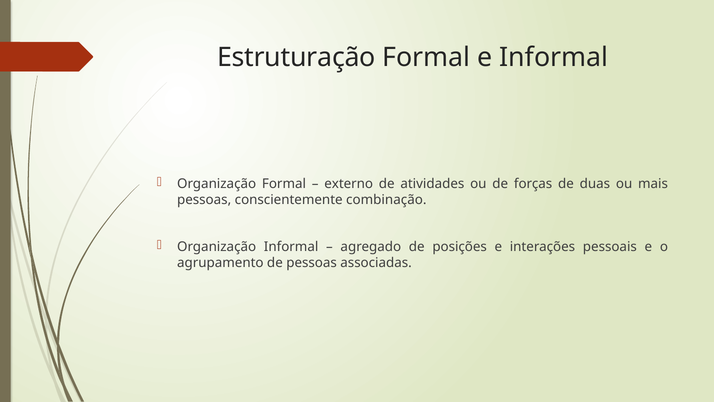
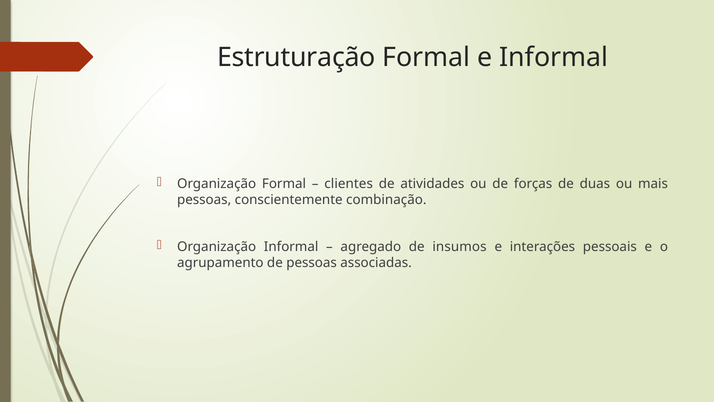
externo: externo -> clientes
posições: posições -> insumos
